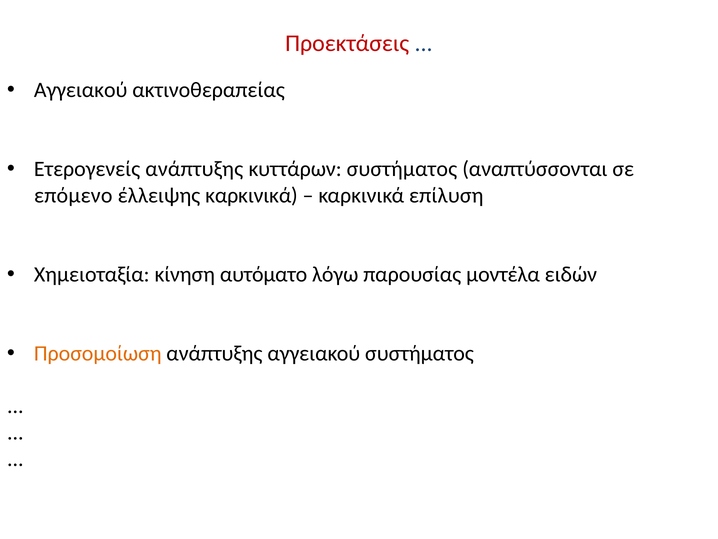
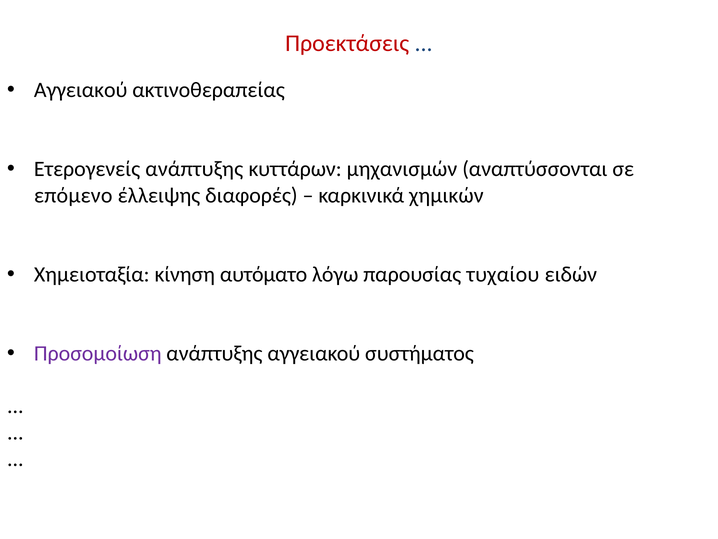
κυττάρων συστήματος: συστήματος -> μηχανισμών
έλλειψης καρκινικά: καρκινικά -> διαφορές
επίλυση: επίλυση -> χημικών
μοντέλα: μοντέλα -> τυχαίου
Προσομοίωση colour: orange -> purple
